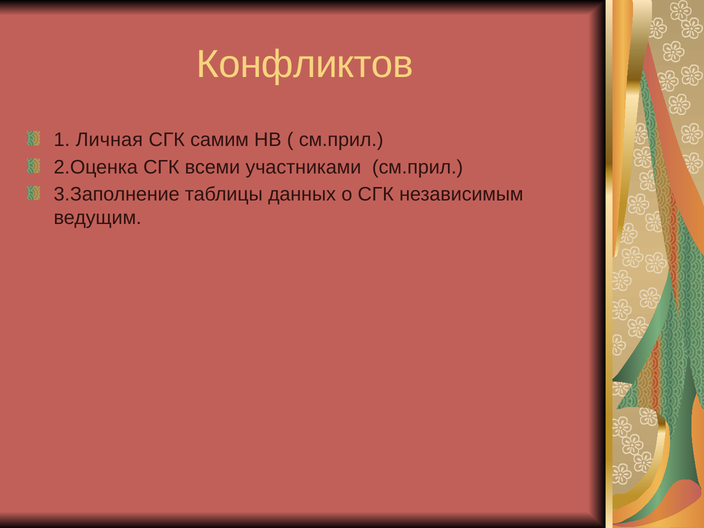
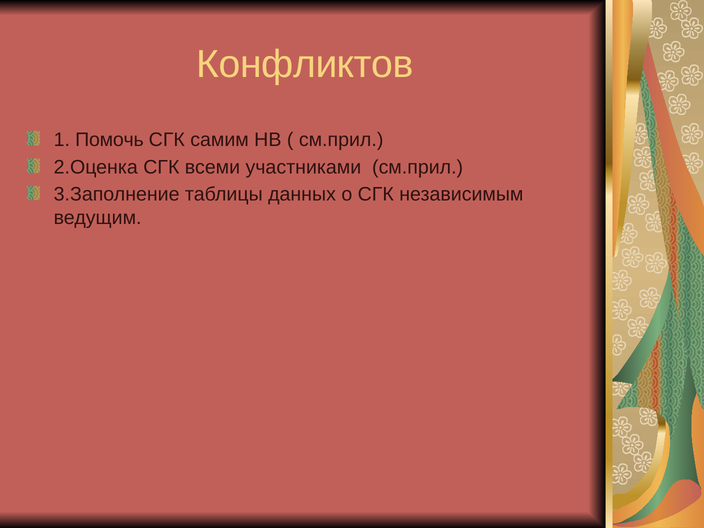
Личная: Личная -> Помочь
